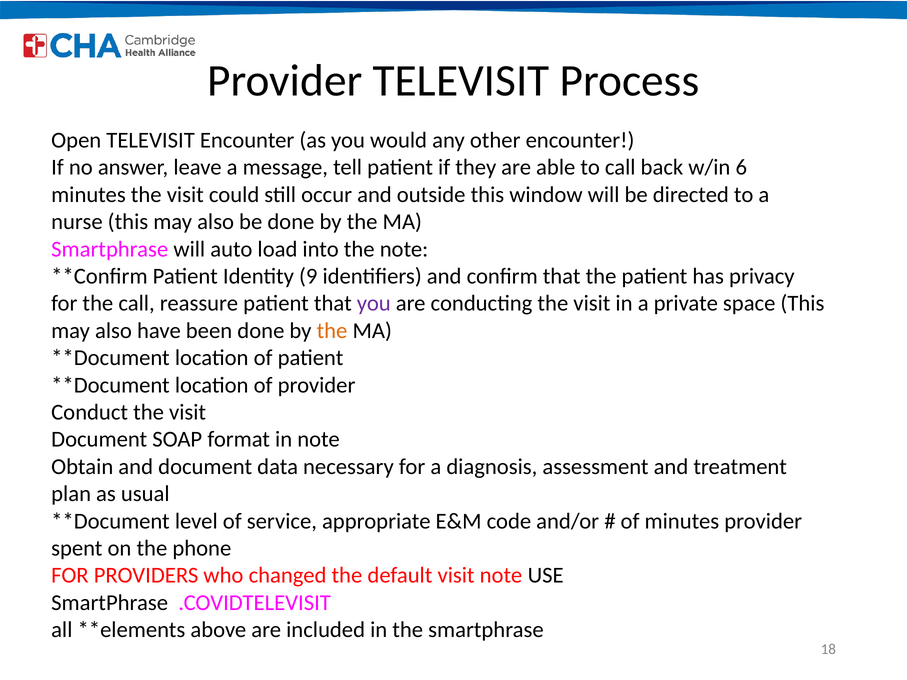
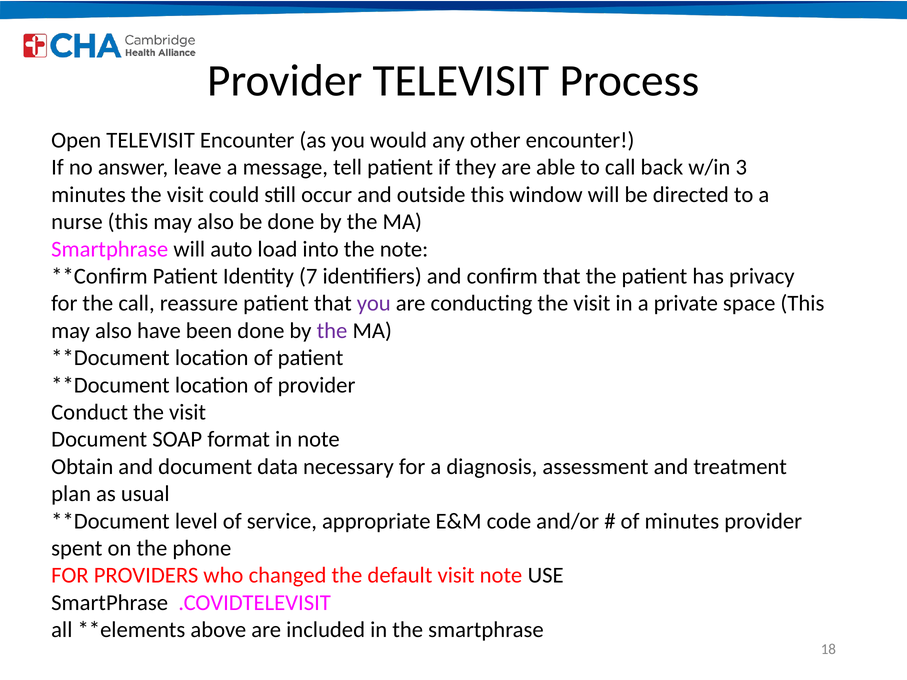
6: 6 -> 3
9: 9 -> 7
the at (332, 331) colour: orange -> purple
